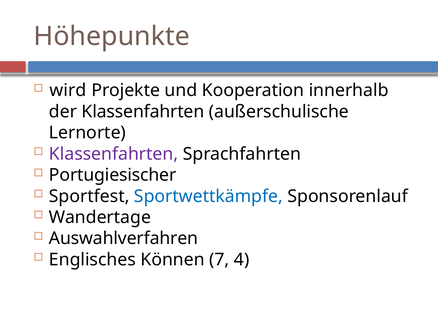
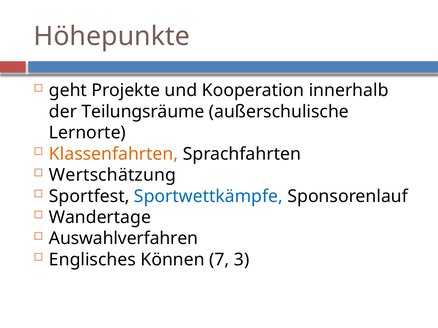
wird: wird -> geht
der Klassenfahrten: Klassenfahrten -> Teilungsräume
Klassenfahrten at (114, 154) colour: purple -> orange
Portugiesischer: Portugiesischer -> Wertschätzung
4: 4 -> 3
